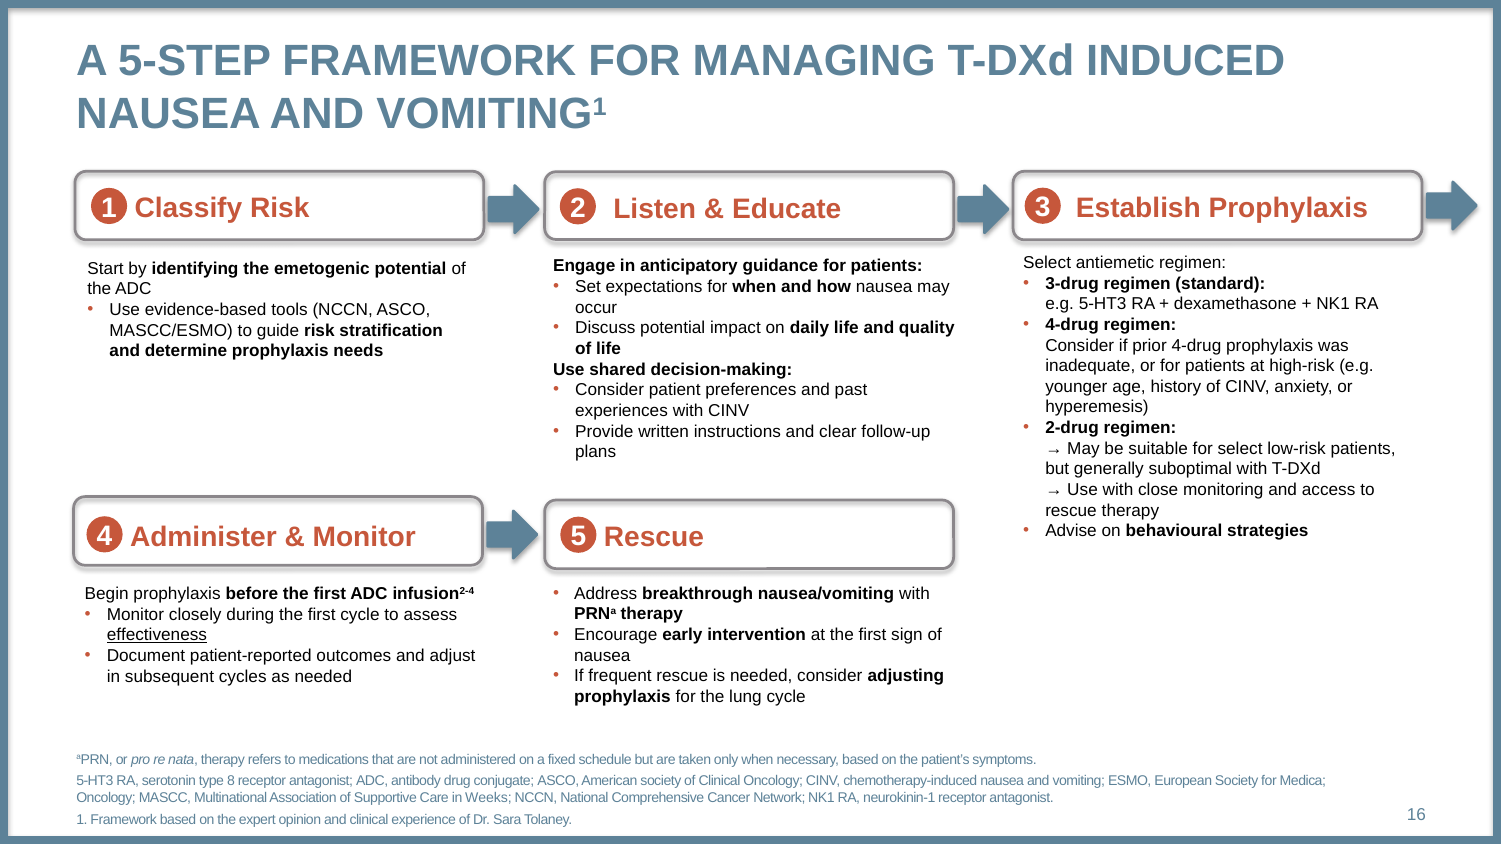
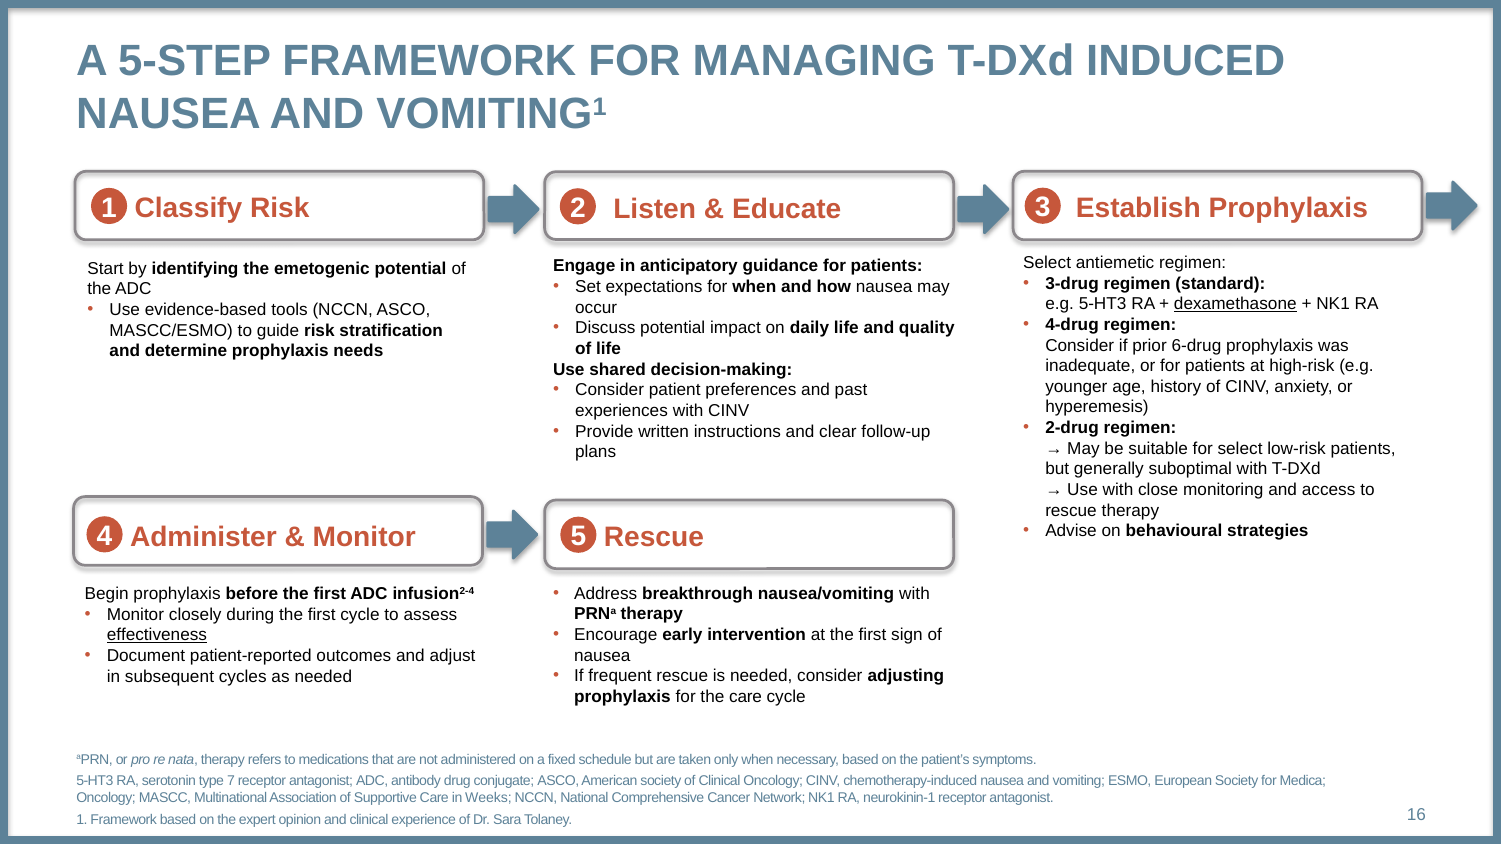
dexamethasone underline: none -> present
prior 4-drug: 4-drug -> 6-drug
the lung: lung -> care
8: 8 -> 7
